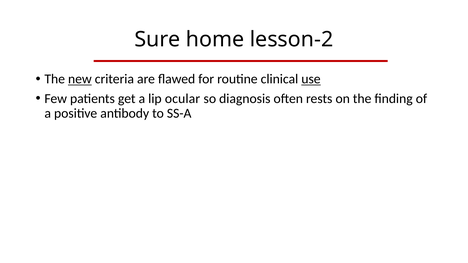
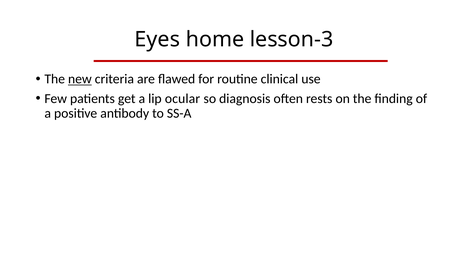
Sure: Sure -> Eyes
lesson-2: lesson-2 -> lesson-3
use underline: present -> none
